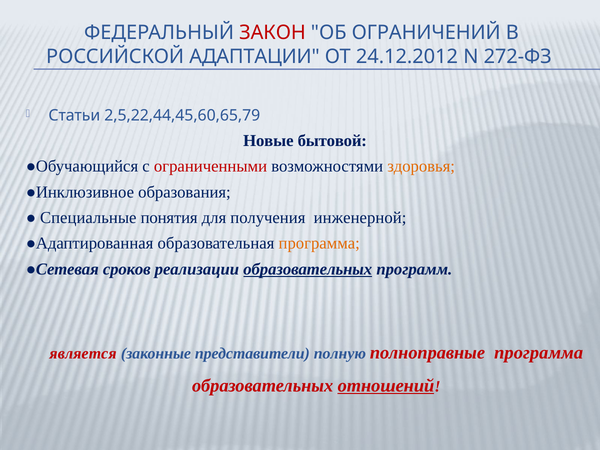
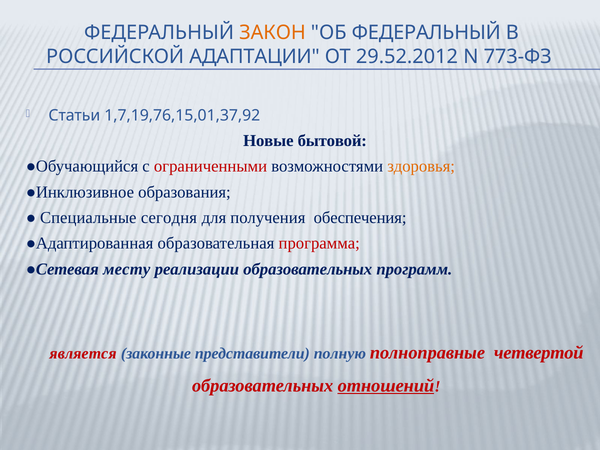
ЗАКОН colour: red -> orange
ОБ ОГРАНИЧЕНИЙ: ОГРАНИЧЕНИЙ -> ФЕДЕРАЛЬНЫЙ
24.12.2012: 24.12.2012 -> 29.52.2012
272-ФЗ: 272-ФЗ -> 773-ФЗ
2,5,22,44,45,60,65,79: 2,5,22,44,45,60,65,79 -> 1,7,19,76,15,01,37,92
понятия: понятия -> сегодня
инженерной: инженерной -> обеспечения
программа at (319, 243) colour: orange -> red
сроков: сроков -> месту
образовательных at (308, 269) underline: present -> none
полноправные программа: программа -> четвертой
